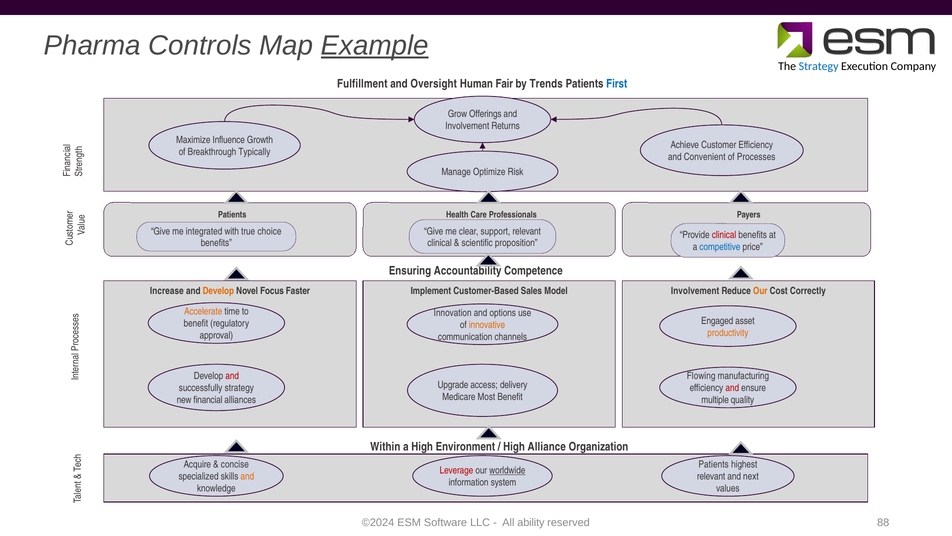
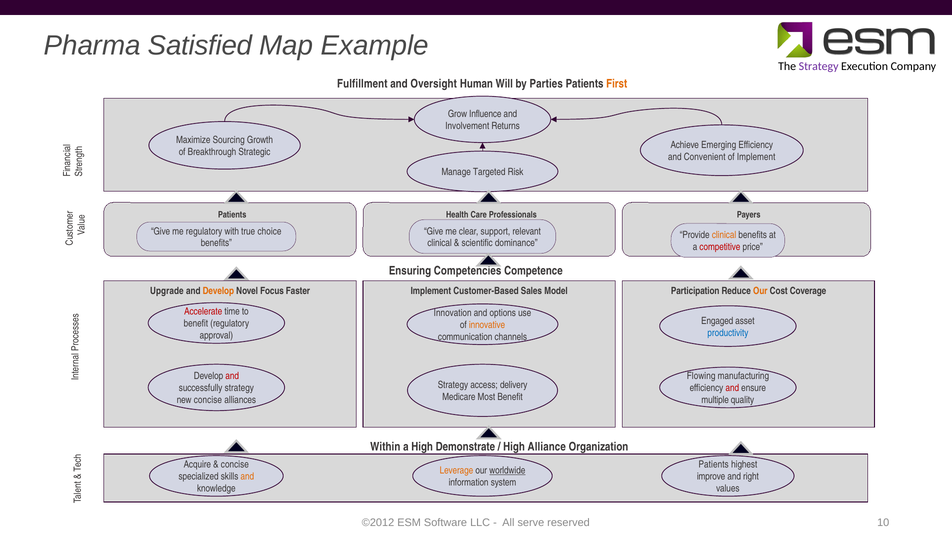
Controls: Controls -> Satisfied
Example underline: present -> none
Strategy at (819, 66) colour: blue -> purple
Fair: Fair -> Will
Trends: Trends -> Parties
First colour: blue -> orange
Offerings: Offerings -> Influence
Influence: Influence -> Sourcing
Customer: Customer -> Emerging
Typically: Typically -> Strategic
of Processes: Processes -> Implement
Optimize: Optimize -> Targeted
me integrated: integrated -> regulatory
clinical at (724, 235) colour: red -> orange
proposition: proposition -> dominance
competitive colour: blue -> red
Accountability: Accountability -> Competencies
Increase: Increase -> Upgrade
Model Involvement: Involvement -> Participation
Correctly: Correctly -> Coverage
Accelerate colour: orange -> red
productivity colour: orange -> blue
Upgrade at (453, 385): Upgrade -> Strategy
new financial: financial -> concise
Environment: Environment -> Demonstrate
Leverage colour: red -> orange
relevant at (711, 476): relevant -> improve
next: next -> right
©2024: ©2024 -> ©2012
ability: ability -> serve
88: 88 -> 10
